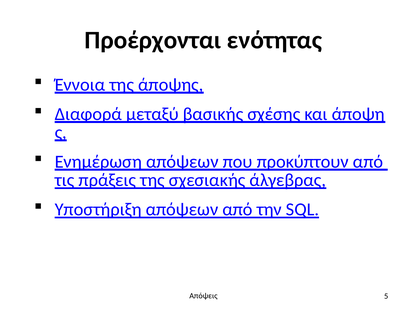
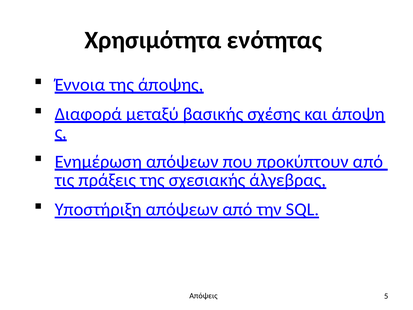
Προέρχονται: Προέρχονται -> Χρησιμότητα
